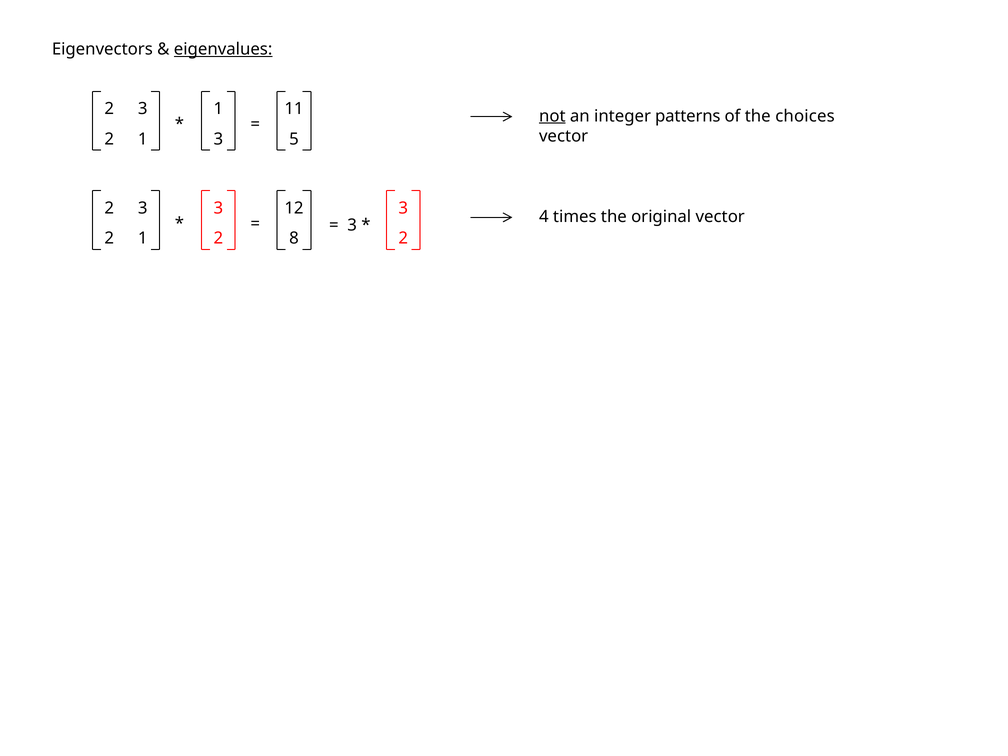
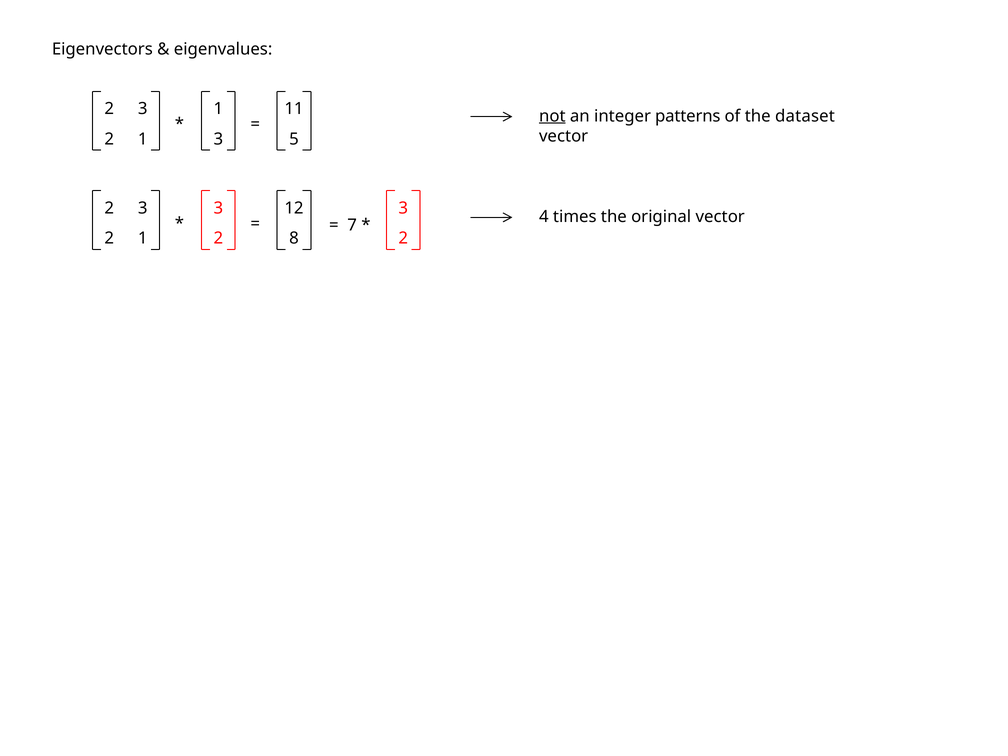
eigenvalues underline: present -> none
choices: choices -> dataset
3 at (352, 225): 3 -> 7
